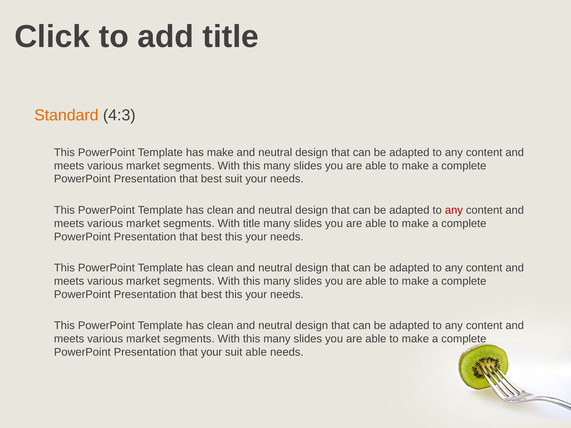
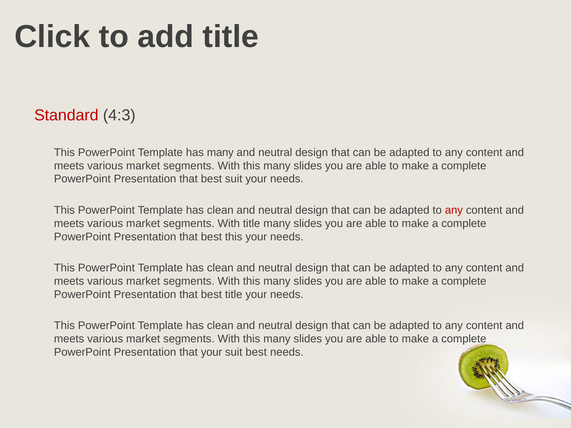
Standard colour: orange -> red
has make: make -> many
this at (234, 295): this -> title
suit able: able -> best
